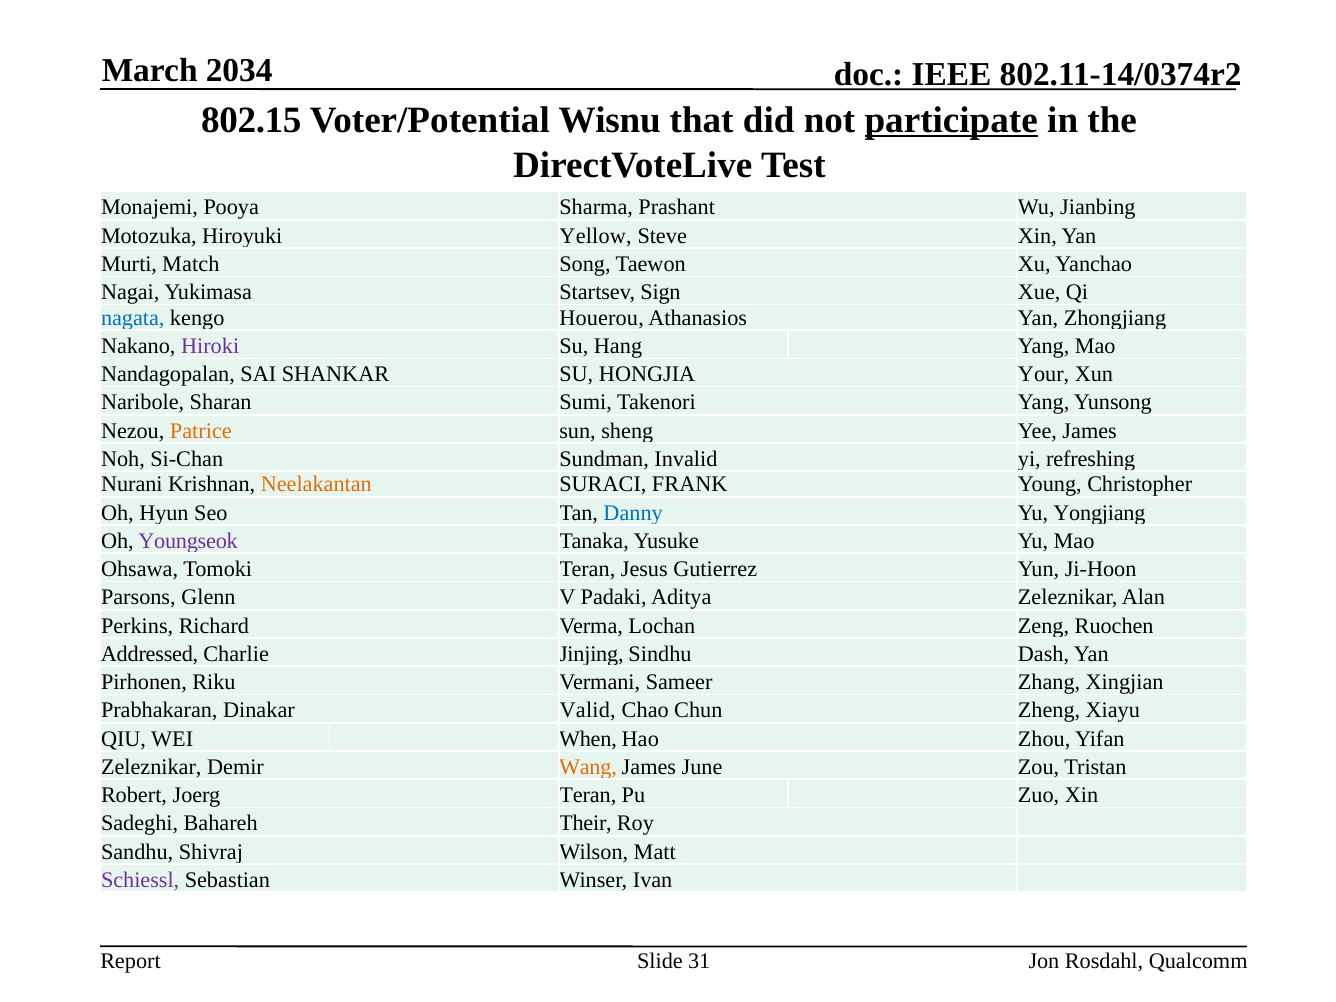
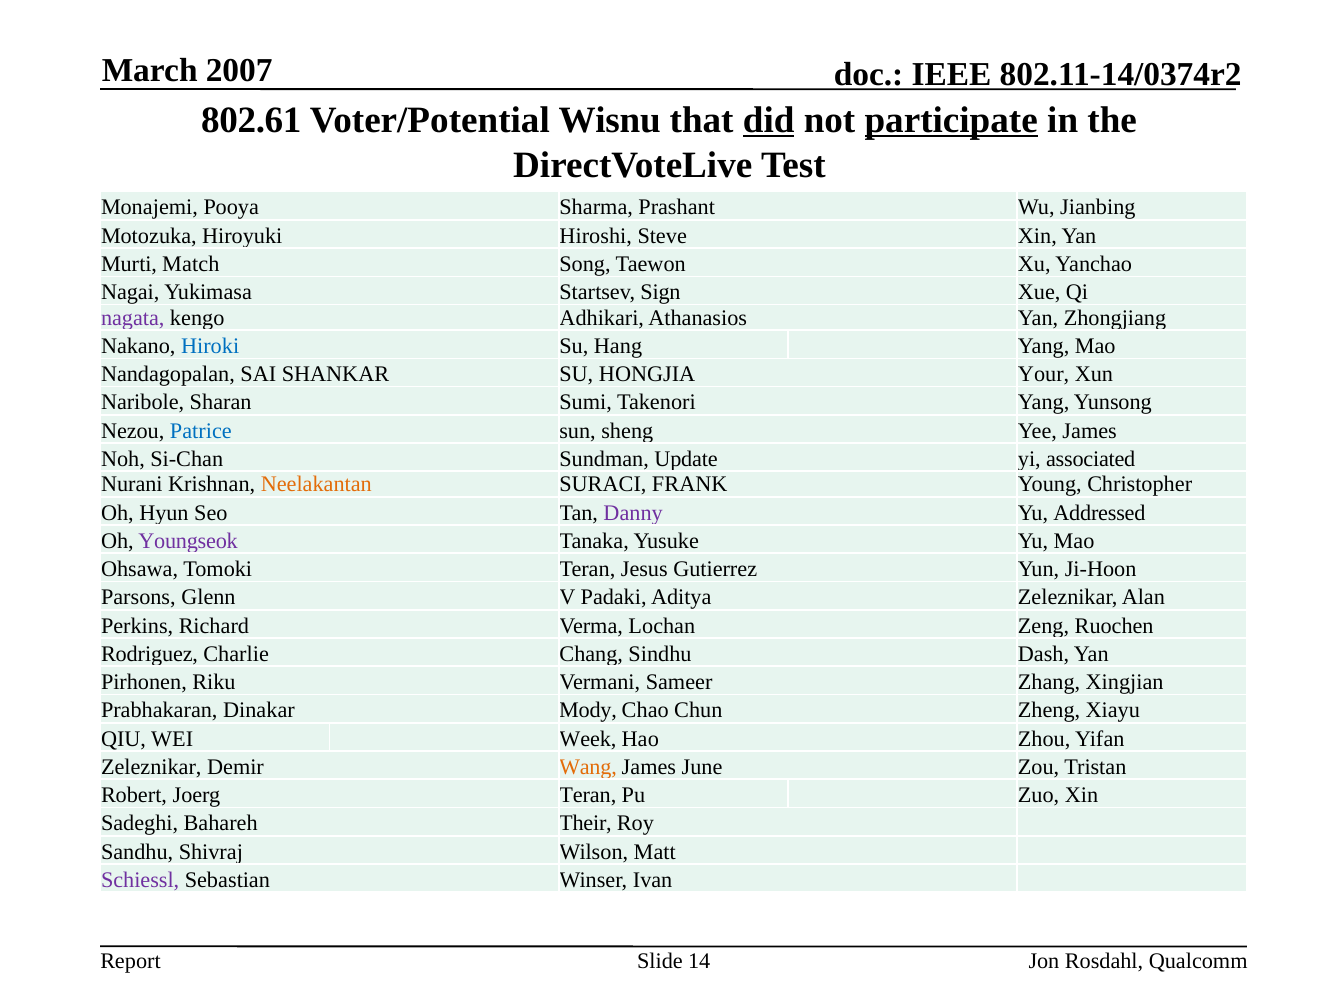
2034: 2034 -> 2007
802.15: 802.15 -> 802.61
did underline: none -> present
Yellow: Yellow -> Hiroshi
nagata colour: blue -> purple
Houerou: Houerou -> Adhikari
Hiroki colour: purple -> blue
Patrice colour: orange -> blue
Invalid: Invalid -> Update
refreshing: refreshing -> associated
Danny colour: blue -> purple
Yongjiang: Yongjiang -> Addressed
Addressed: Addressed -> Rodriguez
Jinjing: Jinjing -> Chang
Valid: Valid -> Mody
When: When -> Week
31: 31 -> 14
